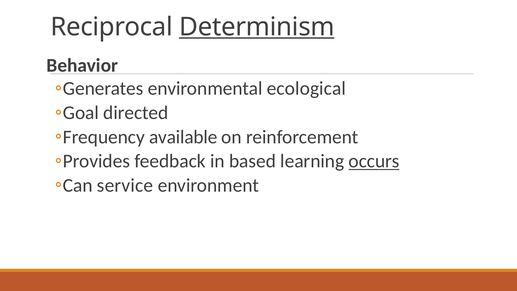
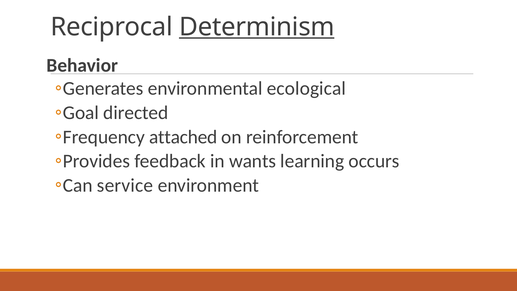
available: available -> attached
based: based -> wants
occurs underline: present -> none
